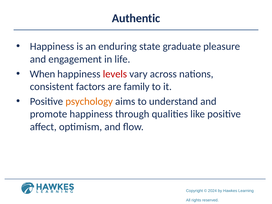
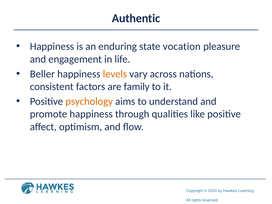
graduate: graduate -> vocation
When: When -> Beller
levels colour: red -> orange
